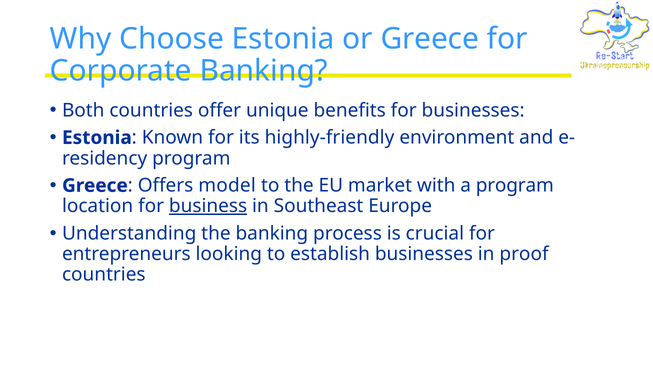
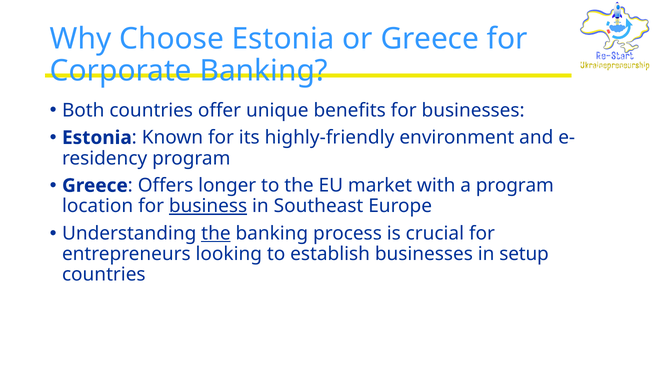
model: model -> longer
the at (216, 234) underline: none -> present
proof: proof -> setup
